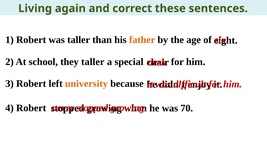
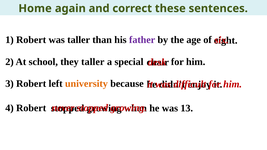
Living: Living -> Home
father colour: orange -> purple
70: 70 -> 13
